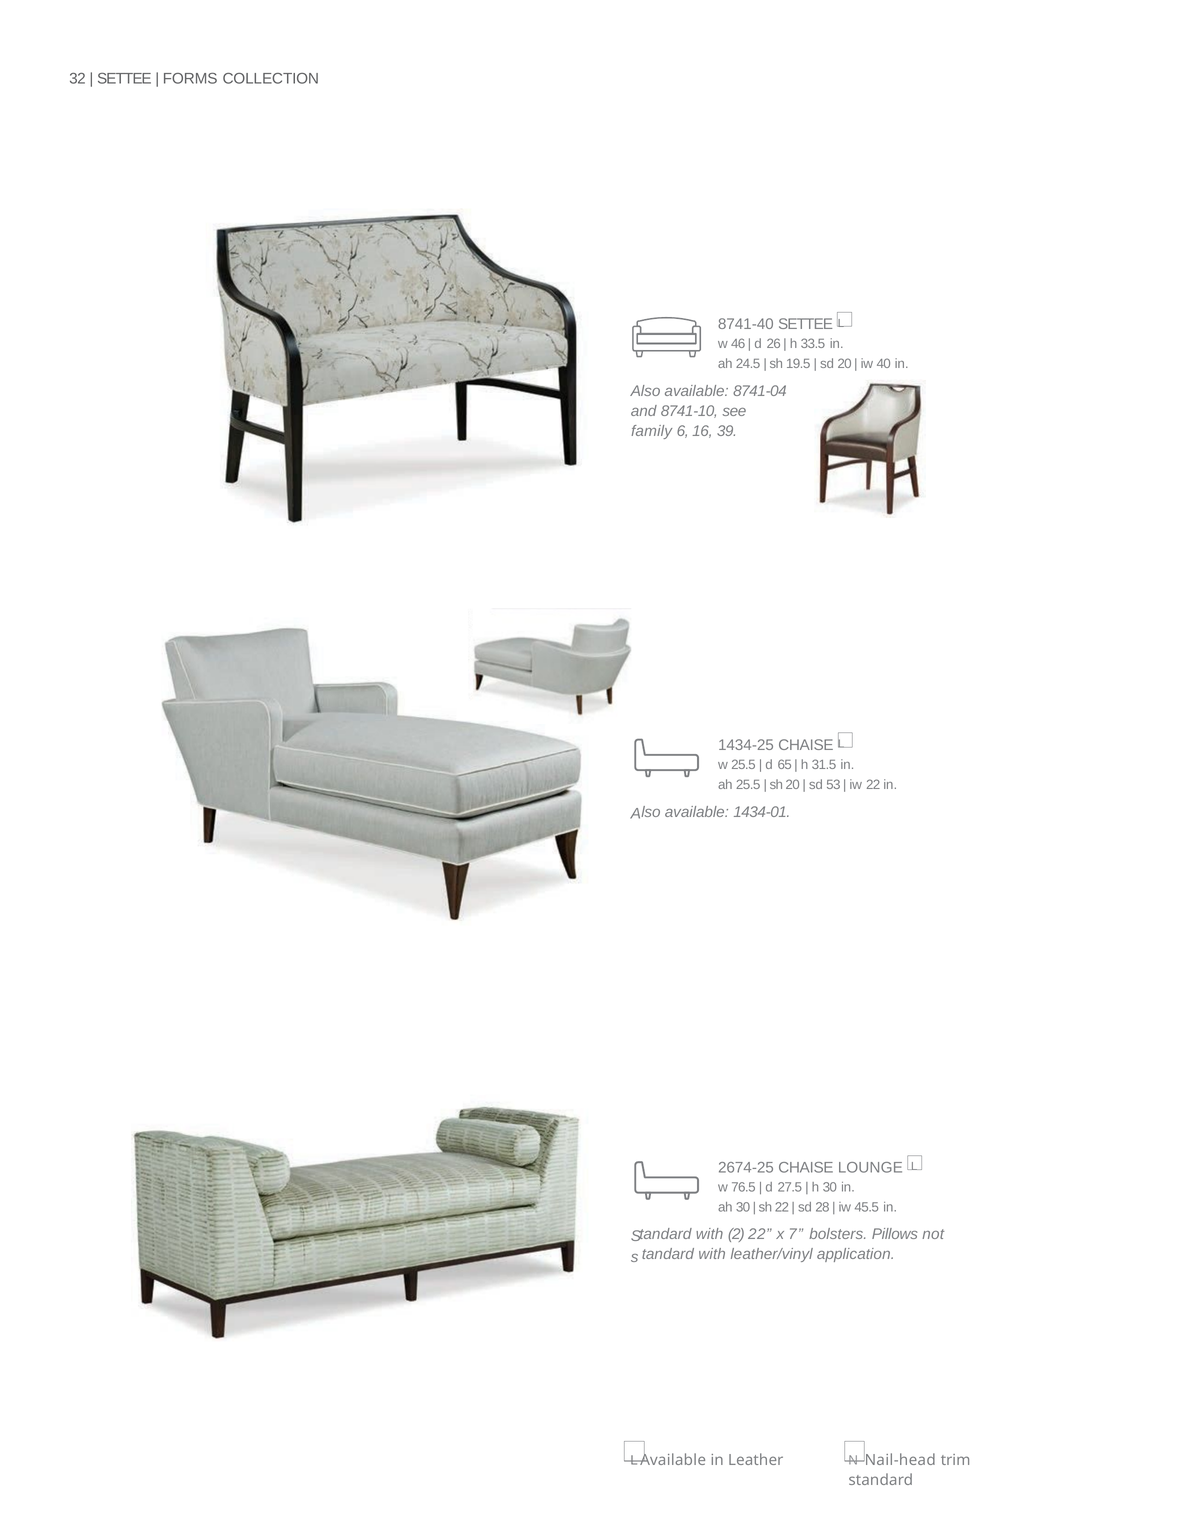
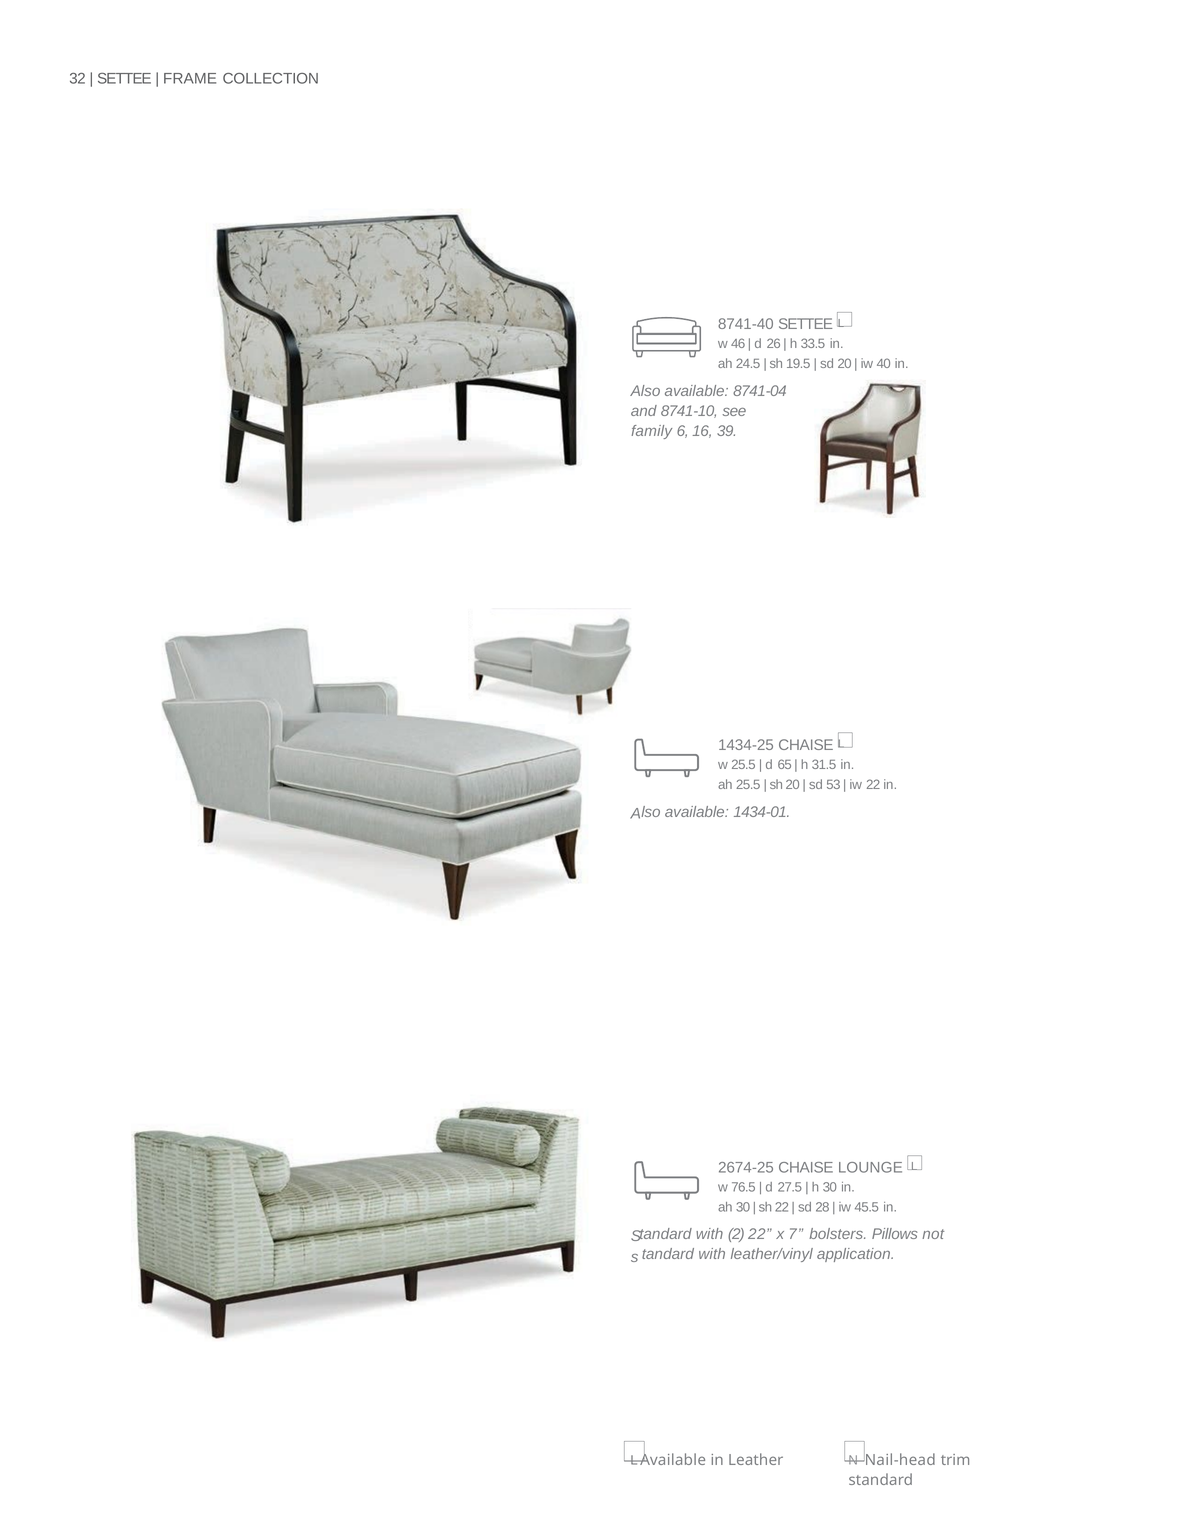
FORMS: FORMS -> FRAME
